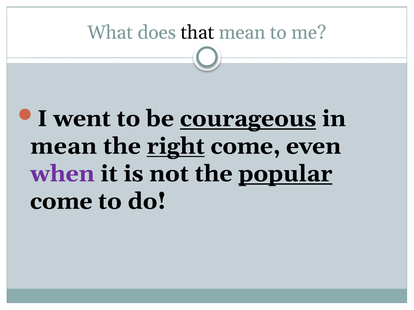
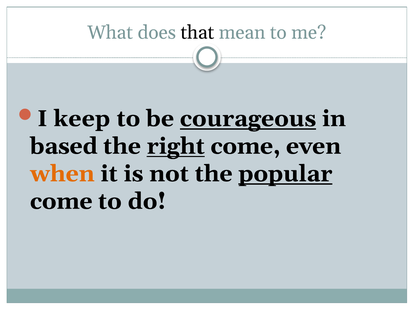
went: went -> keep
mean at (64, 146): mean -> based
when colour: purple -> orange
